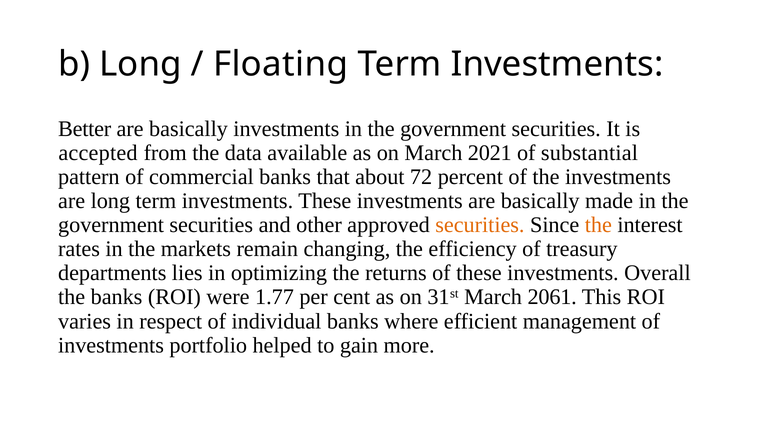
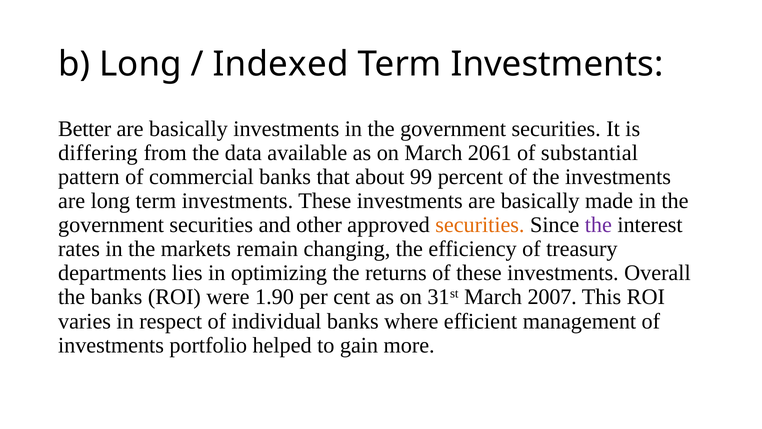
Floating: Floating -> Indexed
accepted: accepted -> differing
2021: 2021 -> 2061
72: 72 -> 99
the at (598, 225) colour: orange -> purple
1.77: 1.77 -> 1.90
2061: 2061 -> 2007
